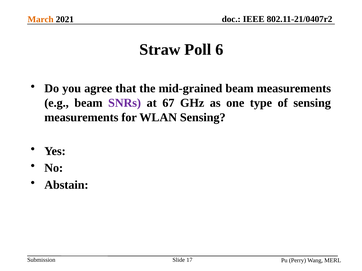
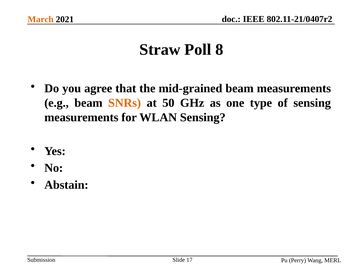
6: 6 -> 8
SNRs colour: purple -> orange
67: 67 -> 50
